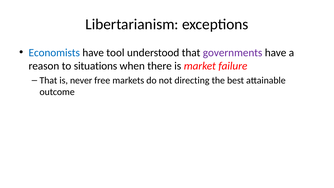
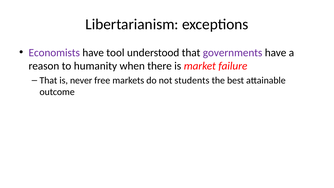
Economists colour: blue -> purple
situations: situations -> humanity
directing: directing -> students
